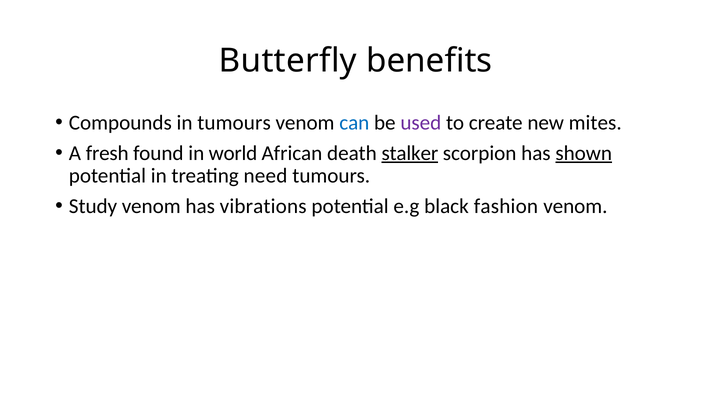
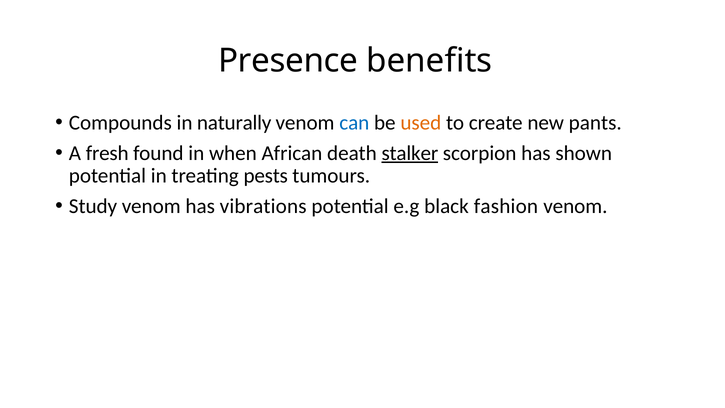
Butterfly: Butterfly -> Presence
in tumours: tumours -> naturally
used colour: purple -> orange
mites: mites -> pants
world: world -> when
shown underline: present -> none
need: need -> pests
